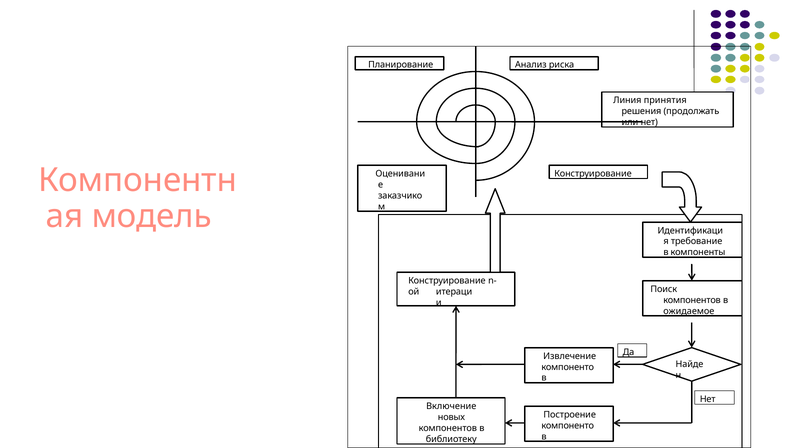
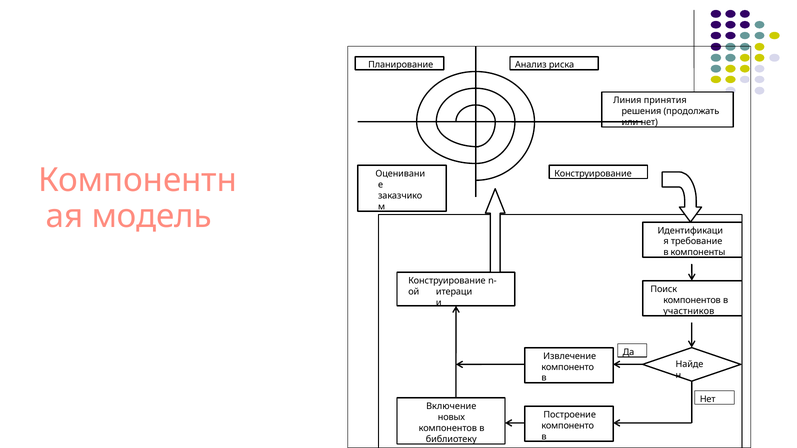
ожидаемое: ожидаемое -> участников
